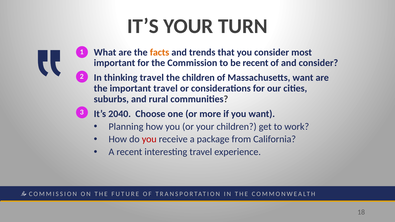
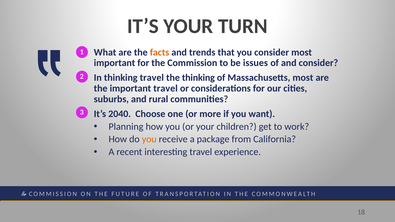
be recent: recent -> issues
the children: children -> thinking
Massachusetts want: want -> most
you at (149, 139) colour: red -> orange
